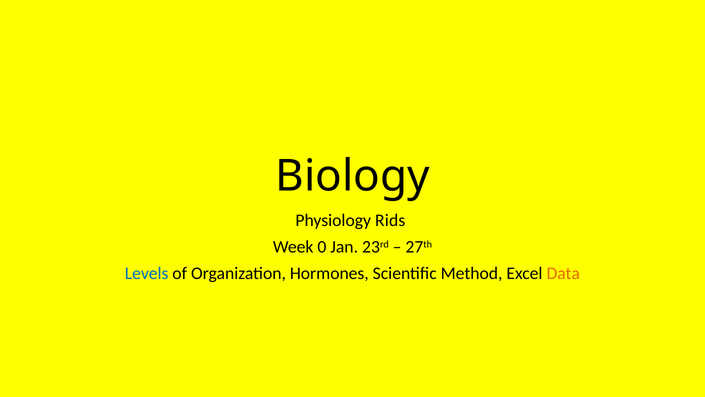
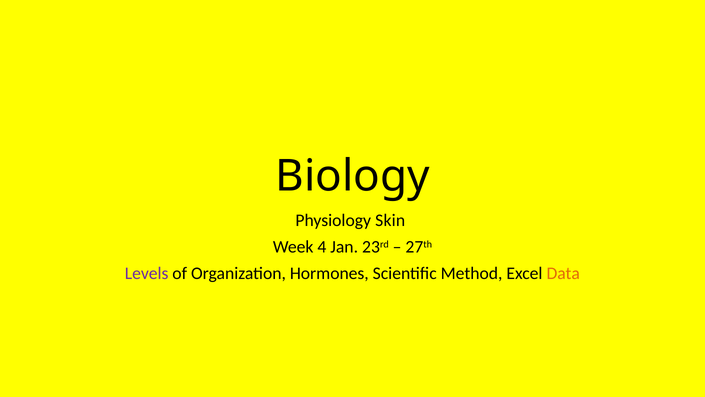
Rids: Rids -> Skin
0: 0 -> 4
Levels colour: blue -> purple
